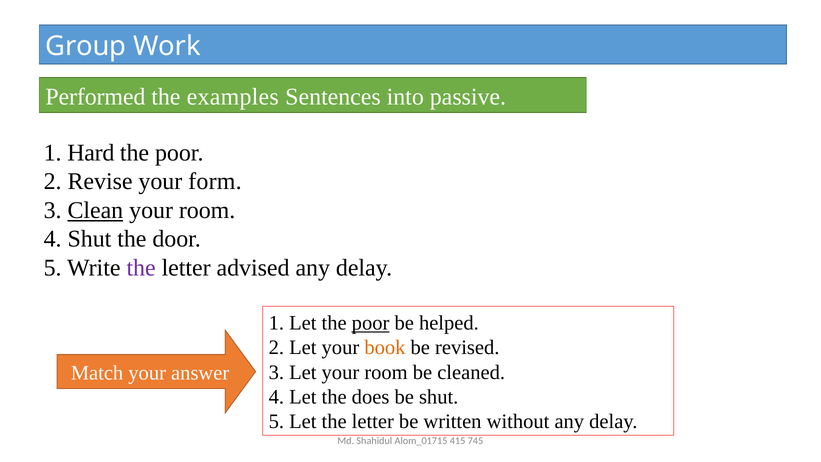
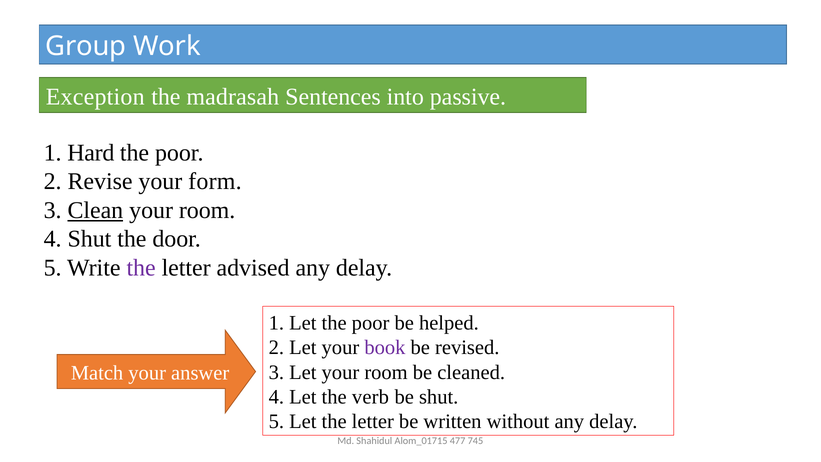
Performed: Performed -> Exception
examples: examples -> madrasah
poor at (371, 323) underline: present -> none
book colour: orange -> purple
does: does -> verb
415: 415 -> 477
